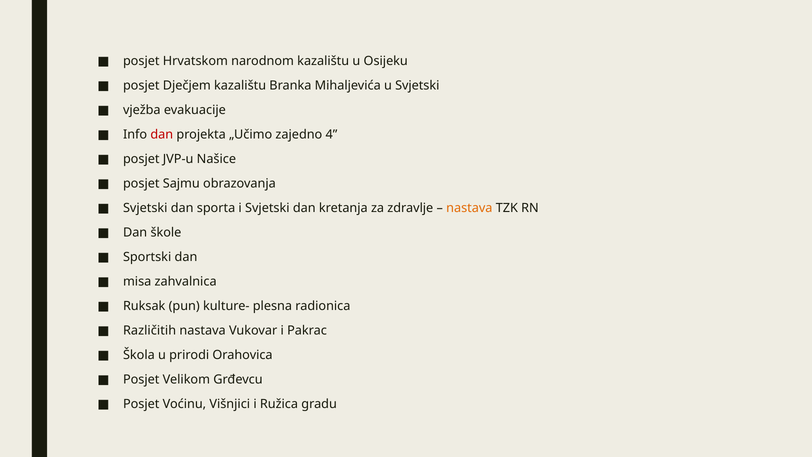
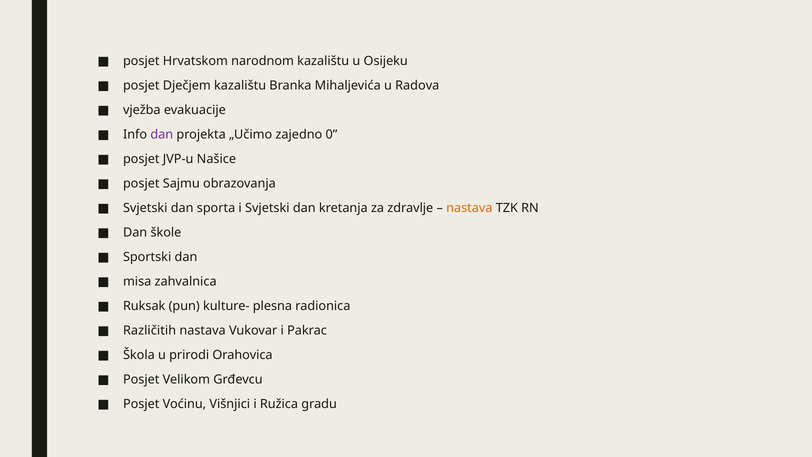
u Svjetski: Svjetski -> Radova
dan at (162, 135) colour: red -> purple
4: 4 -> 0
